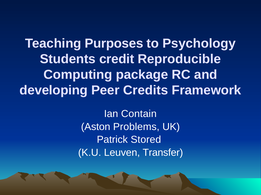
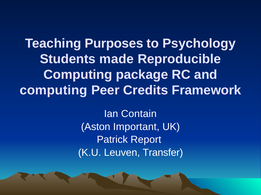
credit: credit -> made
developing at (54, 91): developing -> computing
Problems: Problems -> Important
Stored: Stored -> Report
